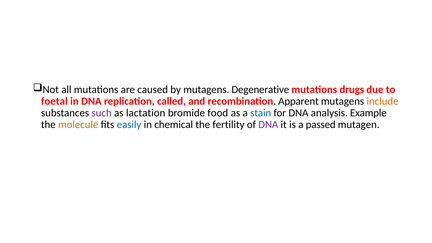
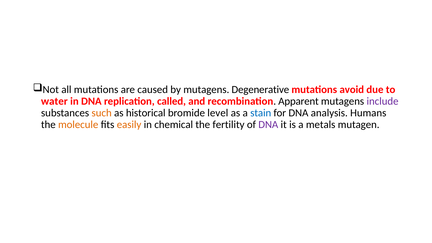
drugs: drugs -> avoid
foetal: foetal -> water
include colour: orange -> purple
such colour: purple -> orange
lactation: lactation -> historical
food: food -> level
Example: Example -> Humans
easily colour: blue -> orange
passed: passed -> metals
